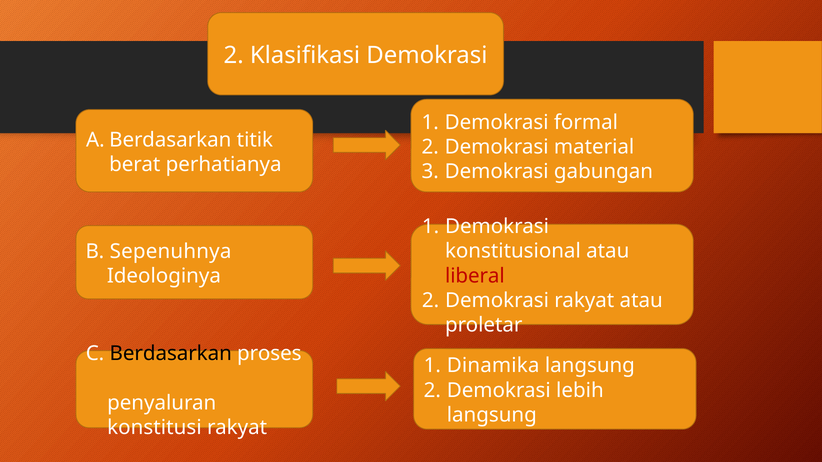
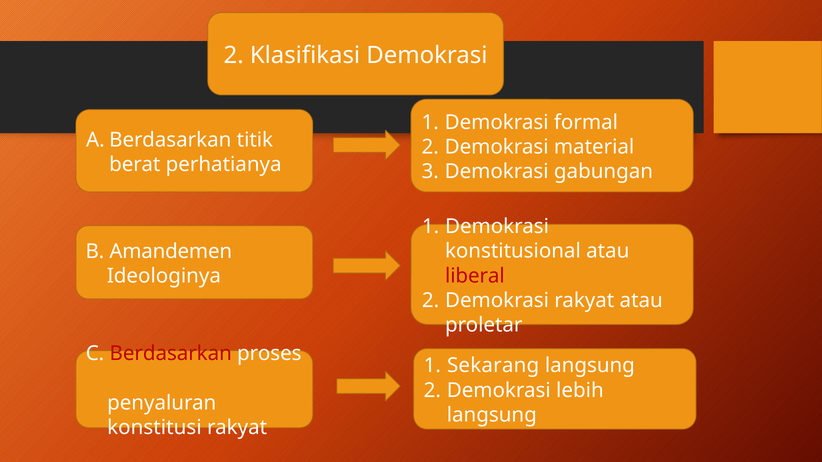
Sepenuhnya: Sepenuhnya -> Amandemen
Berdasarkan colour: black -> red
Dinamika: Dinamika -> Sekarang
